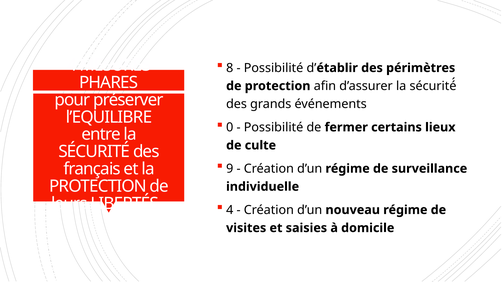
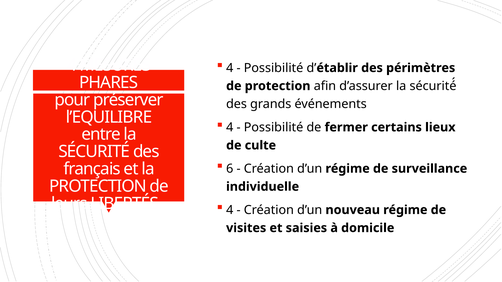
8 at (230, 68): 8 -> 4
0 at (230, 127): 0 -> 4
9: 9 -> 6
